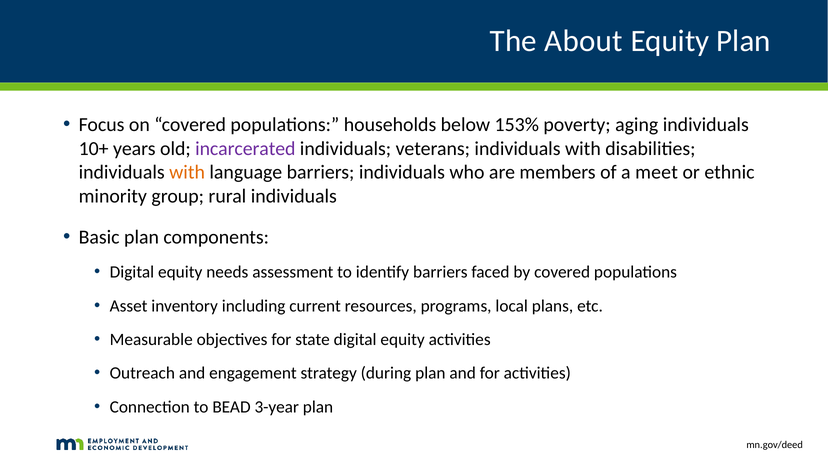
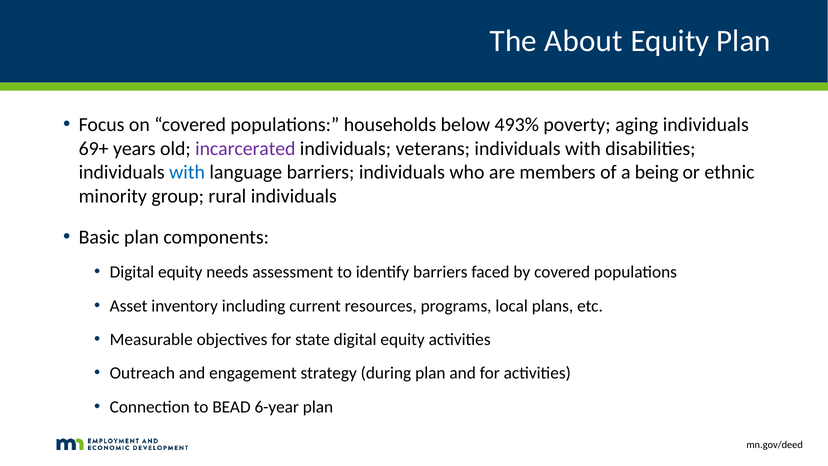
153%: 153% -> 493%
10+: 10+ -> 69+
with at (187, 172) colour: orange -> blue
meet: meet -> being
3-year: 3-year -> 6-year
